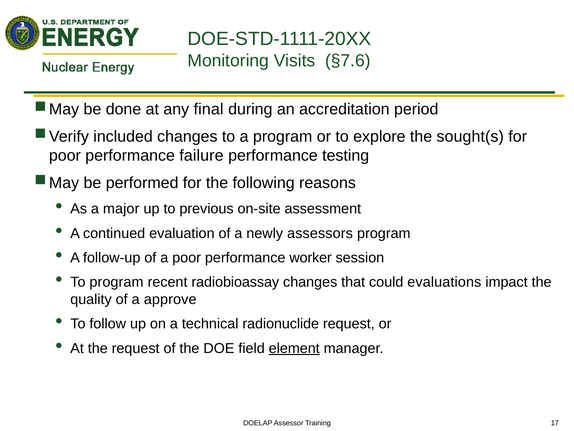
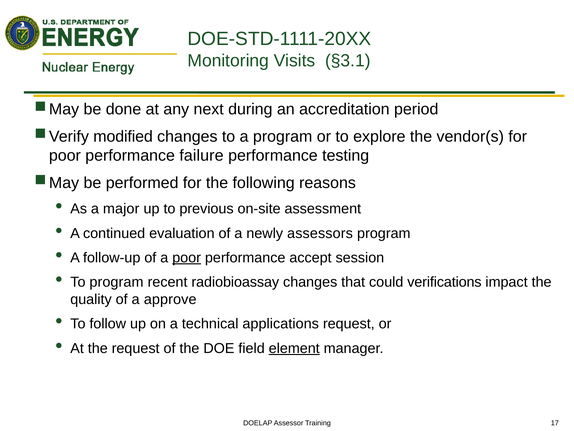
§7.6: §7.6 -> §3.1
final: final -> next
included: included -> modified
sought(s: sought(s -> vendor(s
poor at (187, 257) underline: none -> present
worker: worker -> accept
evaluations: evaluations -> verifications
radionuclide: radionuclide -> applications
